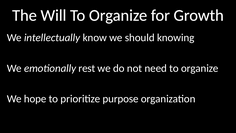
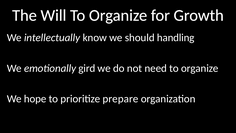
knowing: knowing -> handling
rest: rest -> gird
purpose: purpose -> prepare
